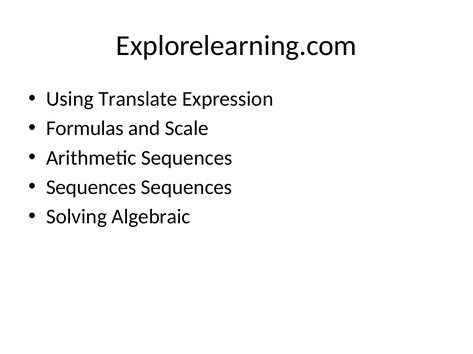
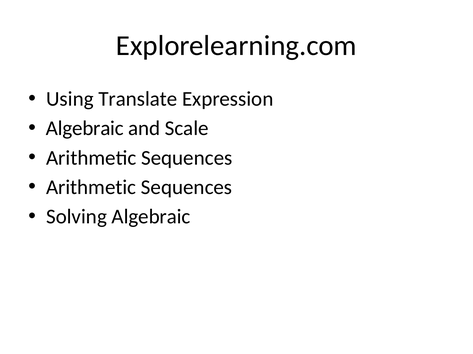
Formulas at (85, 129): Formulas -> Algebraic
Sequences at (91, 188): Sequences -> Arithmetic
